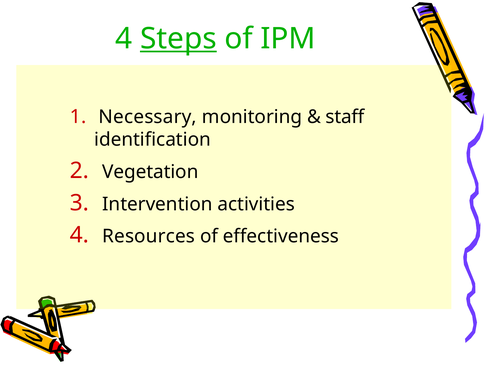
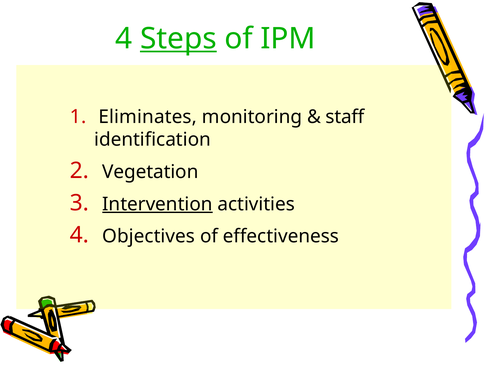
Necessary: Necessary -> Eliminates
Intervention underline: none -> present
Resources: Resources -> Objectives
